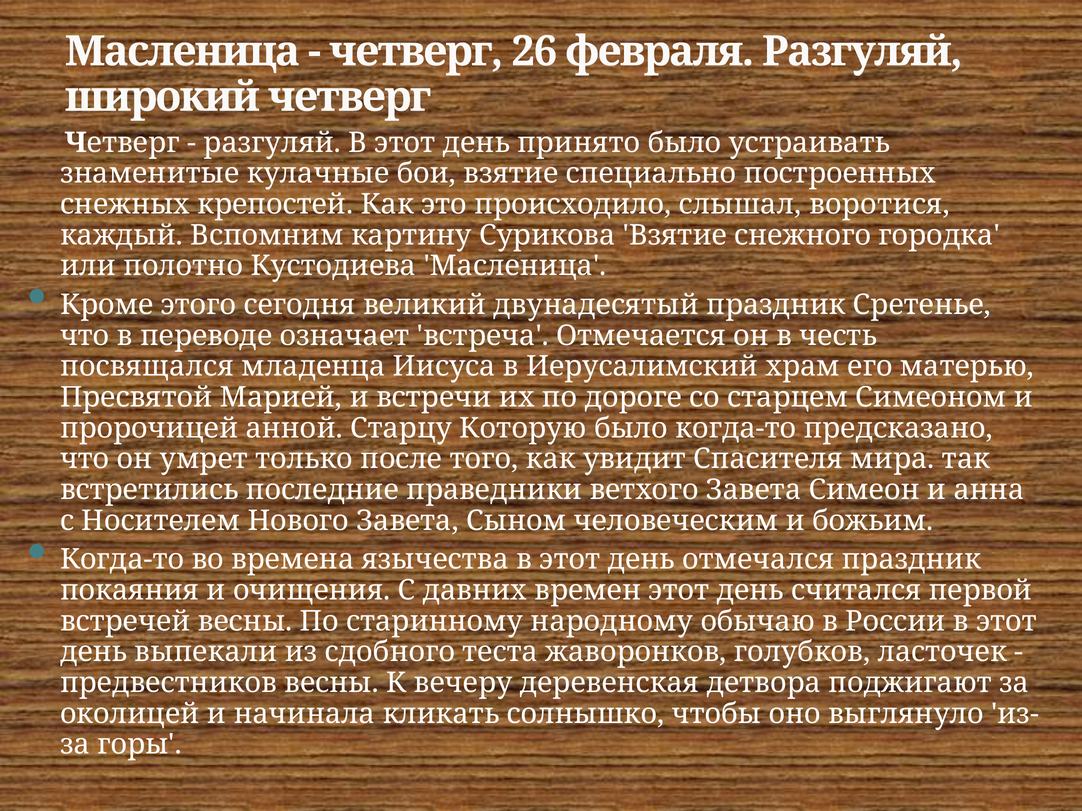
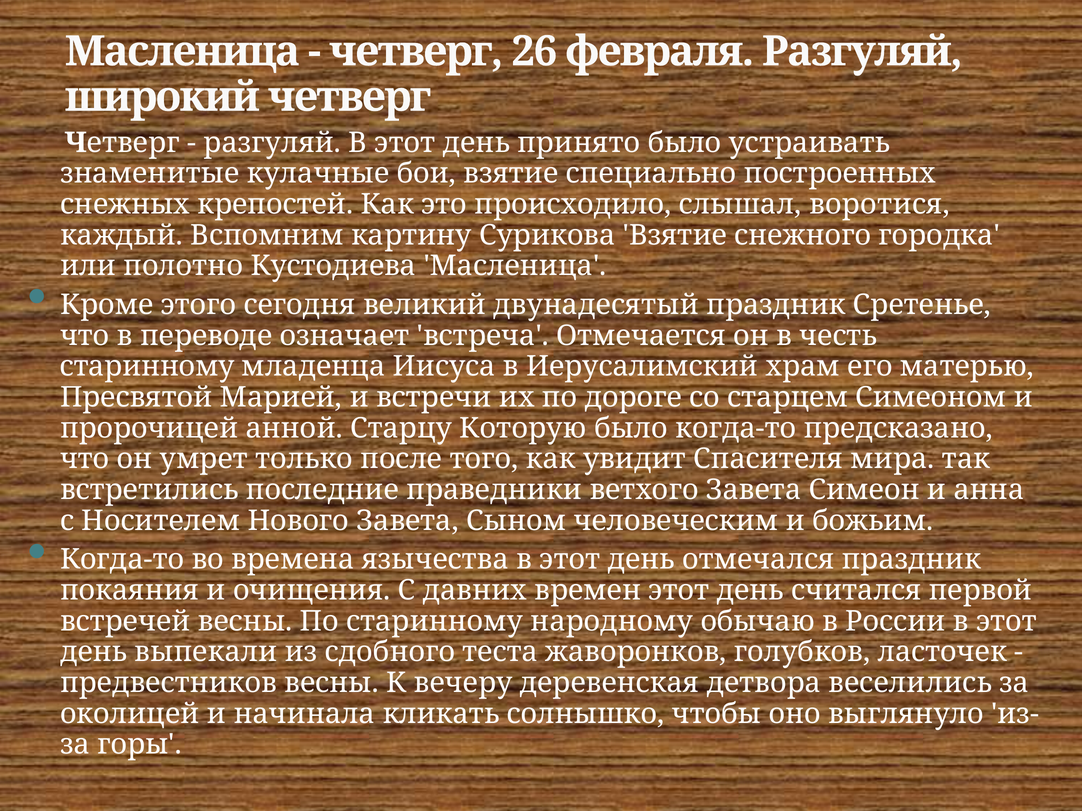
посвящался at (147, 367): посвящался -> старинному
поджигают: поджигают -> веселились
